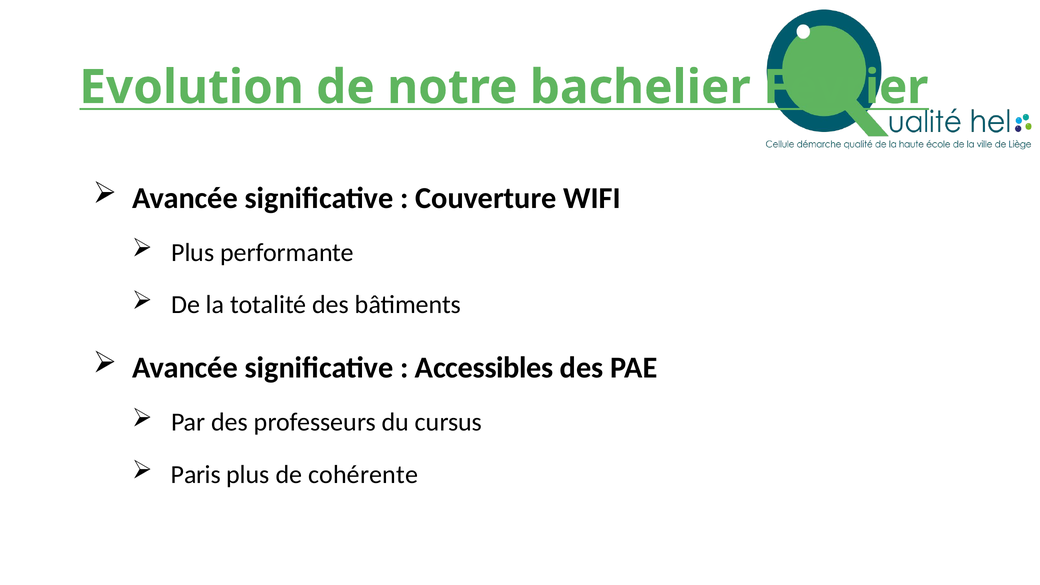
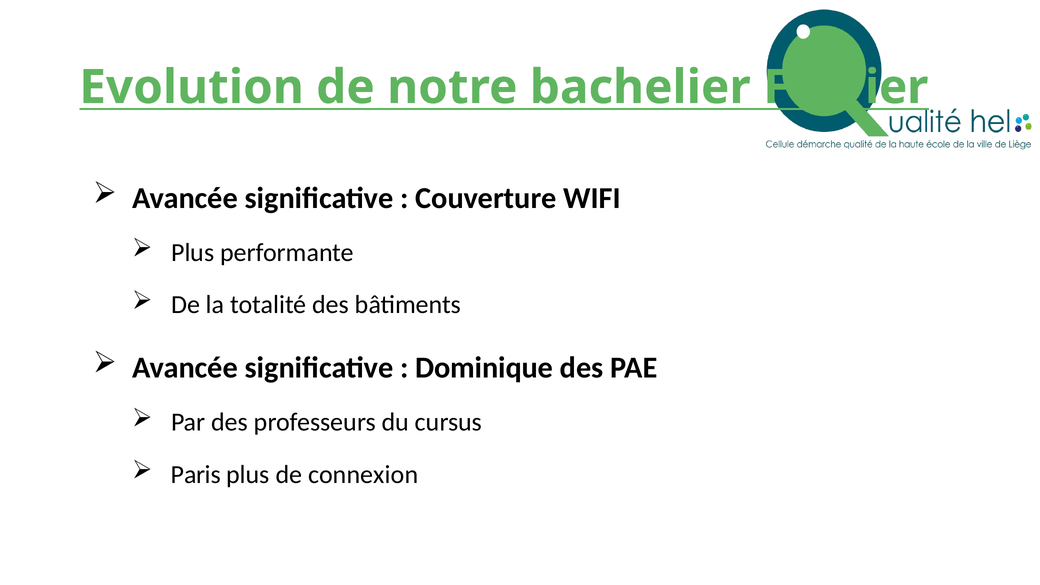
Accessibles: Accessibles -> Dominique
cohérente: cohérente -> connexion
